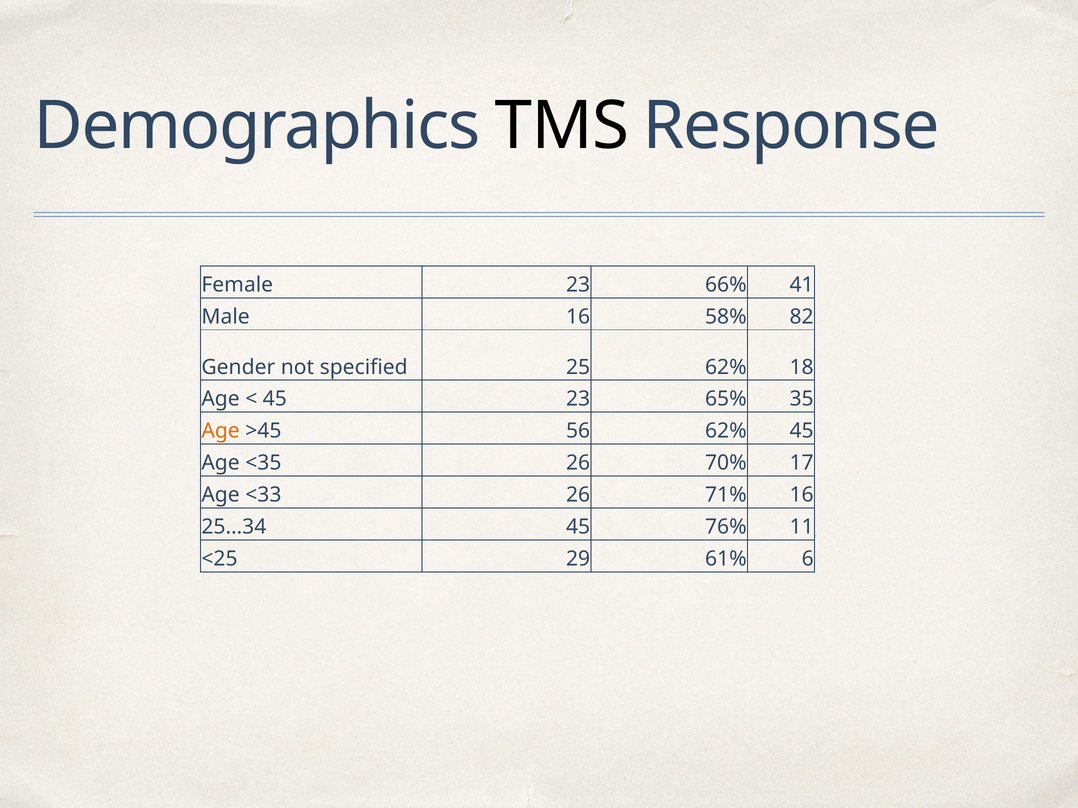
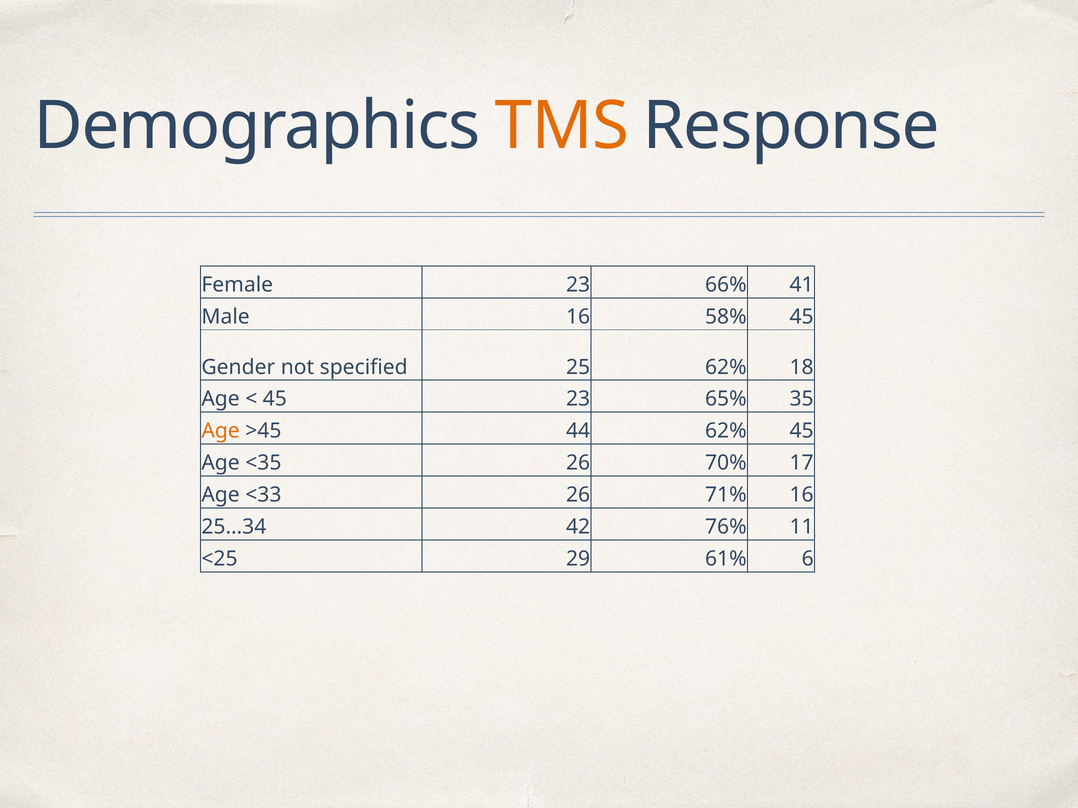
TMS colour: black -> orange
58% 82: 82 -> 45
56: 56 -> 44
25…34 45: 45 -> 42
